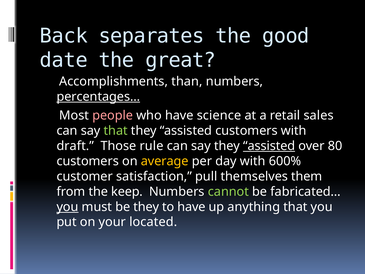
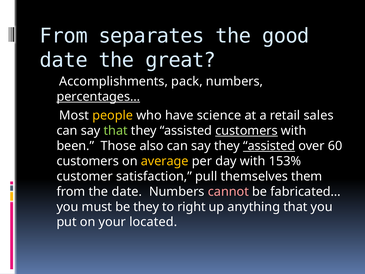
Back at (64, 36): Back -> From
than: than -> pack
people colour: pink -> yellow
customers at (246, 131) underline: none -> present
draft: draft -> been
rule: rule -> also
80: 80 -> 60
600%: 600% -> 153%
the keep: keep -> date
cannot colour: light green -> pink
you at (67, 207) underline: present -> none
to have: have -> right
